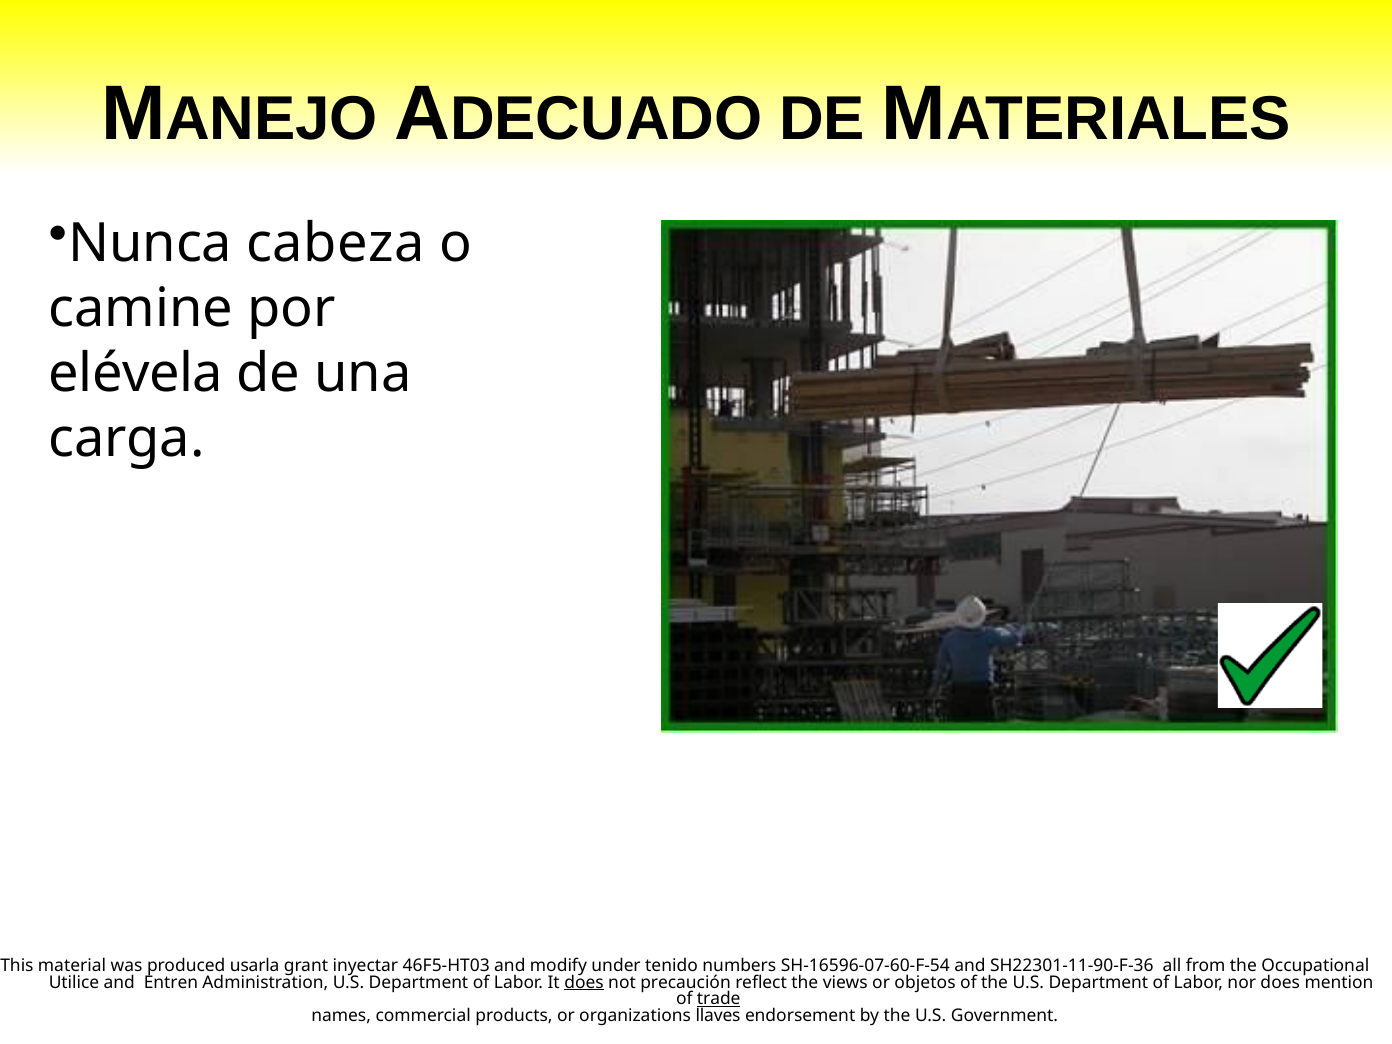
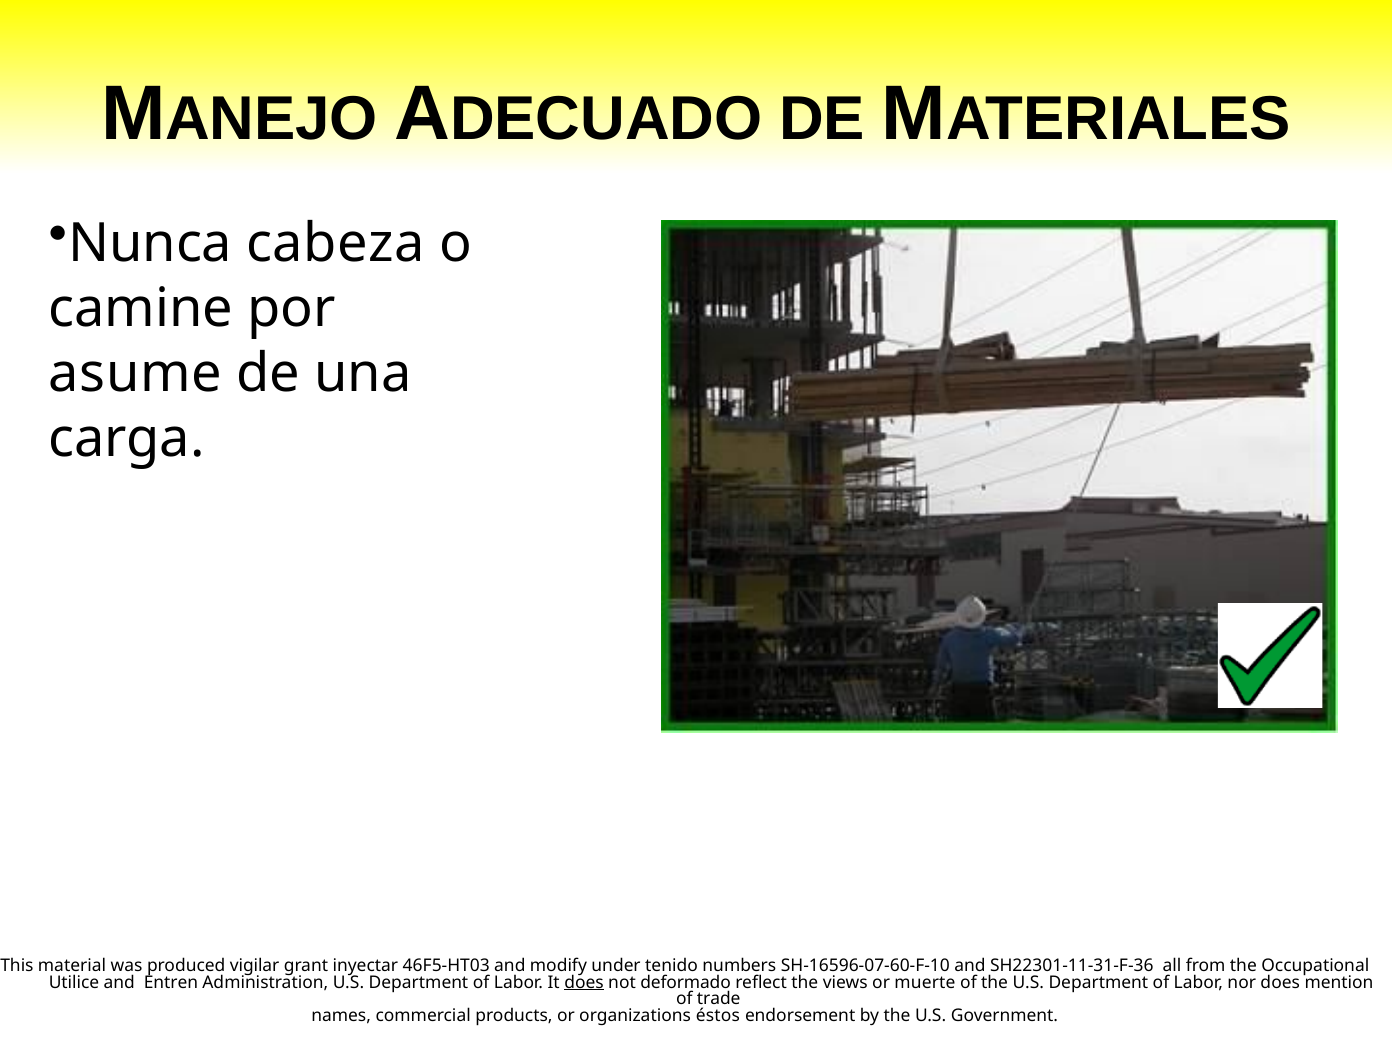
elévela: elévela -> asume
usarla: usarla -> vigilar
SH-16596-07-60-F-54: SH-16596-07-60-F-54 -> SH-16596-07-60-F-10
SH22301-11-90-F-36: SH22301-11-90-F-36 -> SH22301-11-31-F-36
precaución: precaución -> deformado
objetos: objetos -> muerte
trade underline: present -> none
llaves: llaves -> éstos
